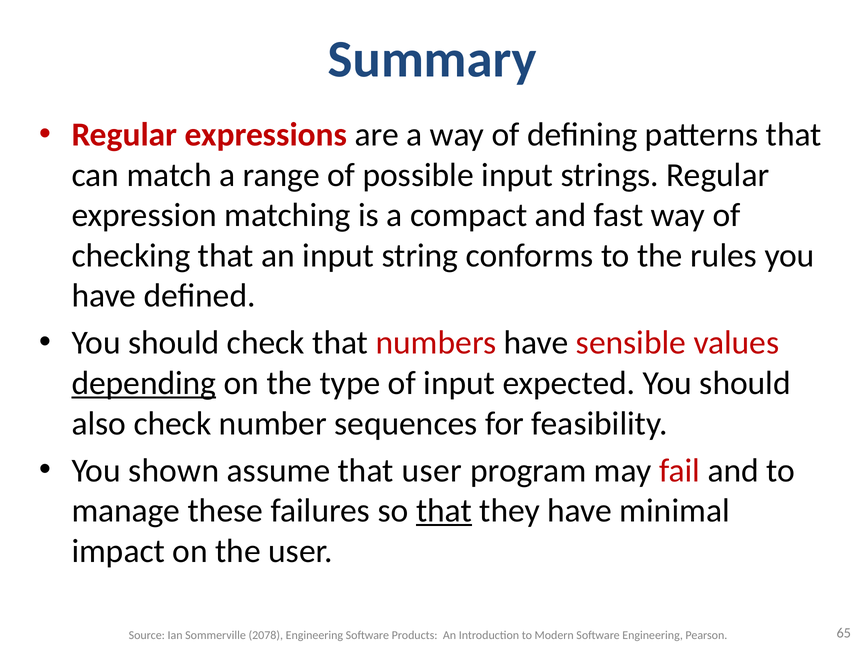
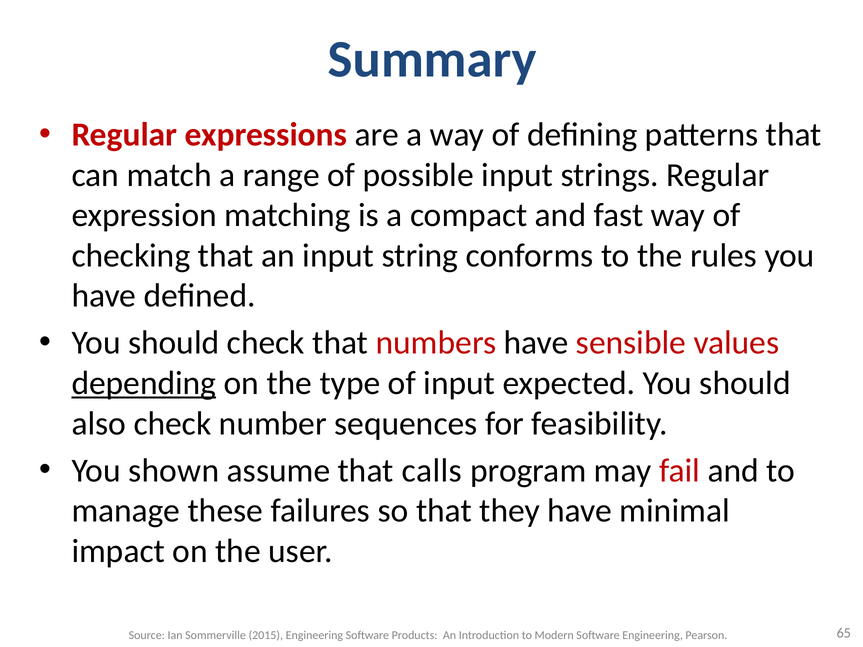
that user: user -> calls
that at (444, 511) underline: present -> none
2078: 2078 -> 2015
